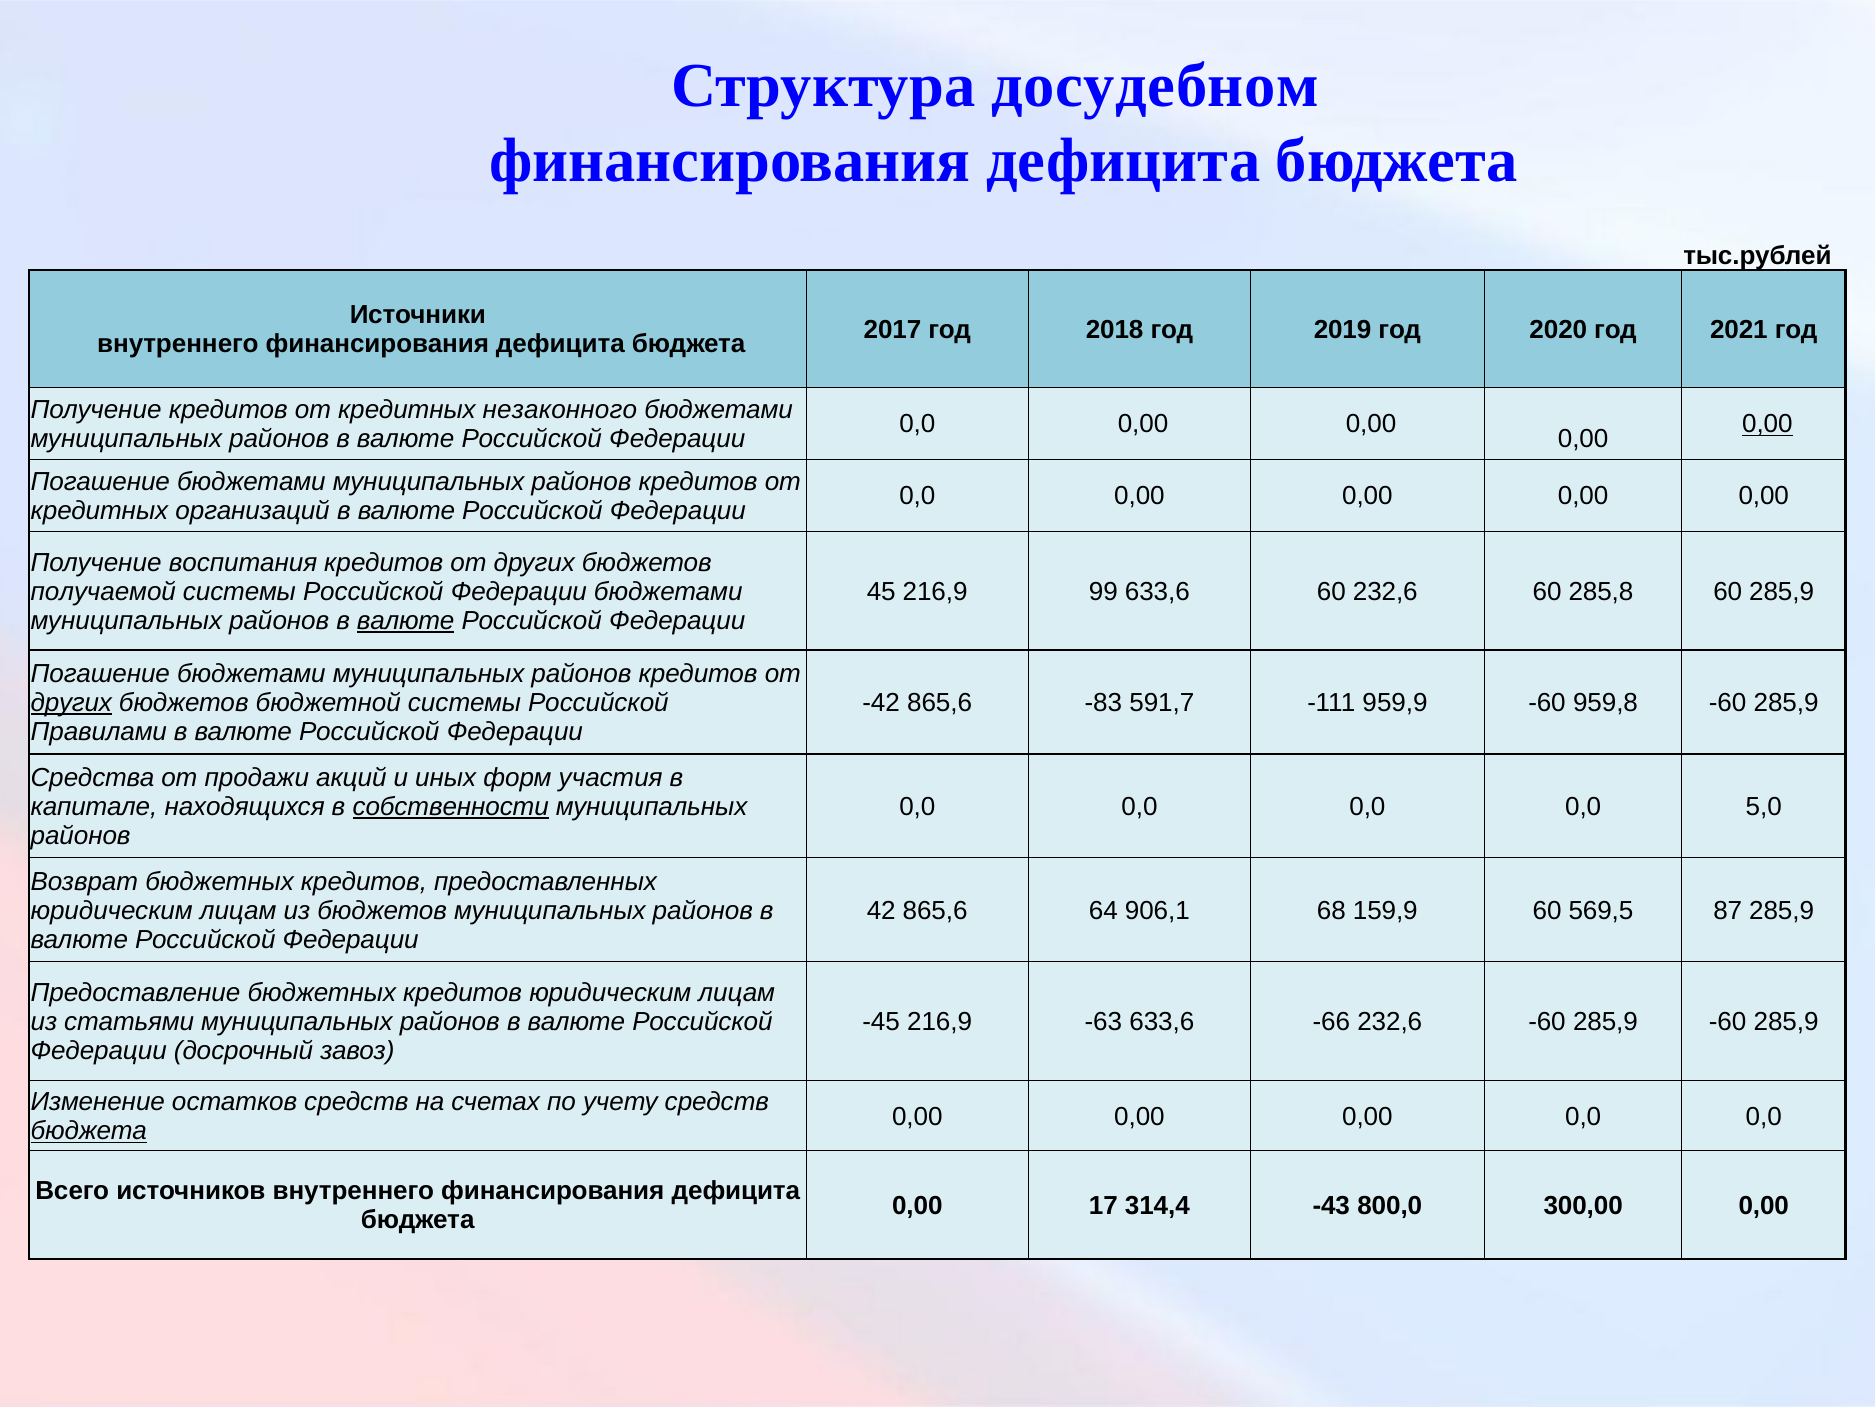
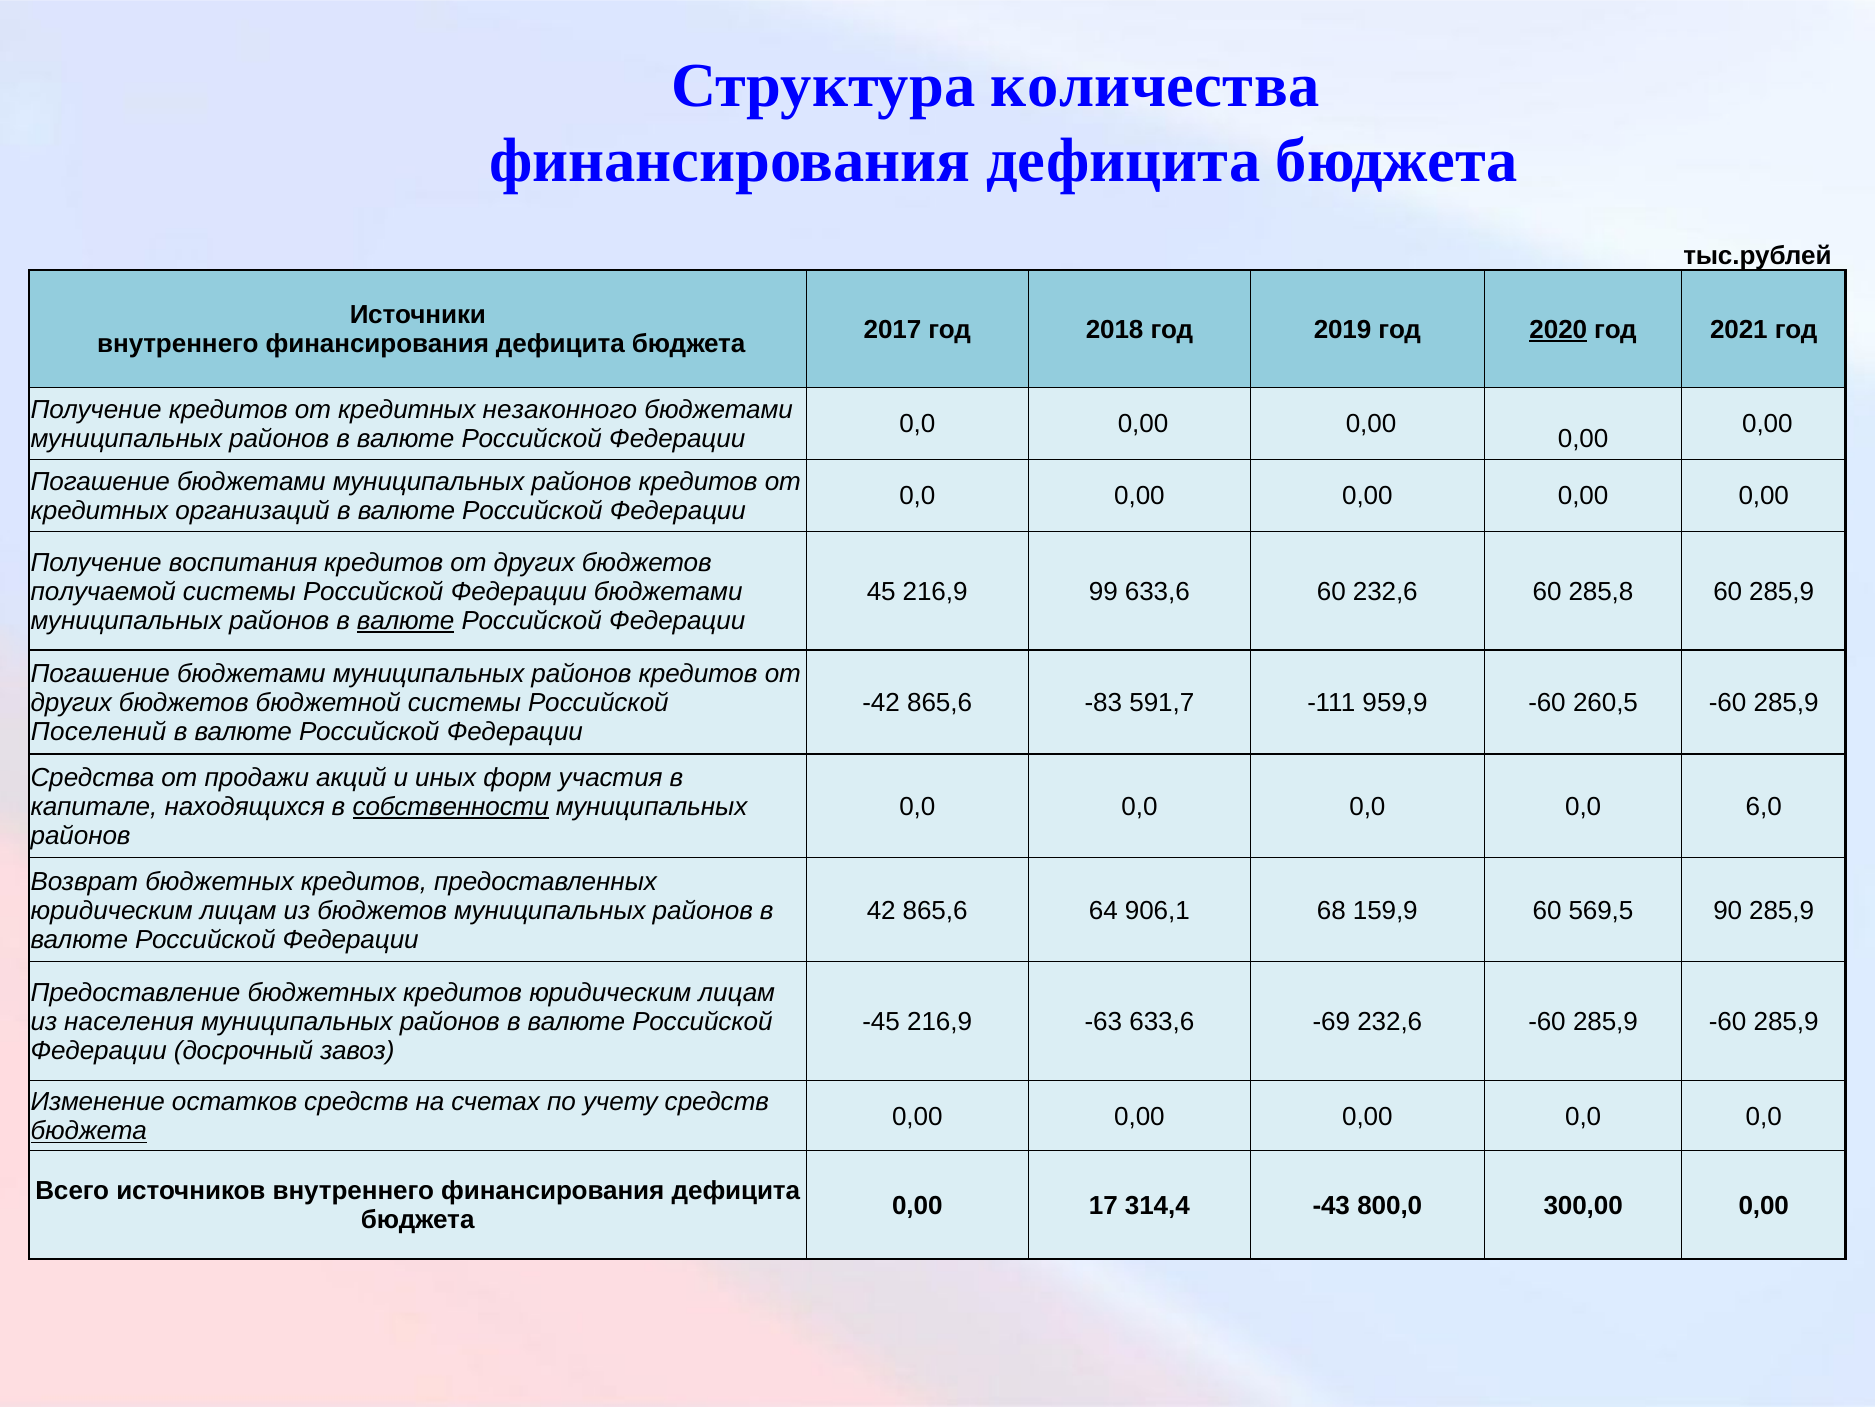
досудебном: досудебном -> количества
2020 underline: none -> present
0,00 at (1767, 424) underline: present -> none
других at (71, 703) underline: present -> none
959,8: 959,8 -> 260,5
Правилами: Правилами -> Поселений
5,0: 5,0 -> 6,0
87: 87 -> 90
статьями: статьями -> населения
-66: -66 -> -69
